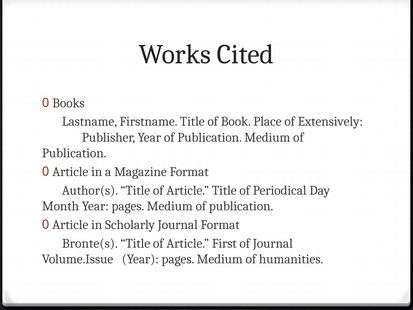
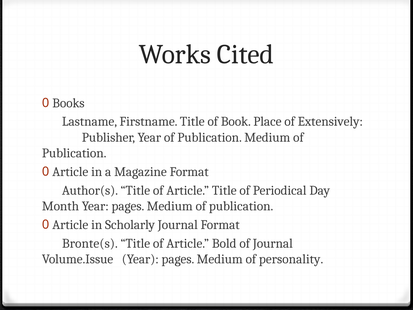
First: First -> Bold
humanities: humanities -> personality
